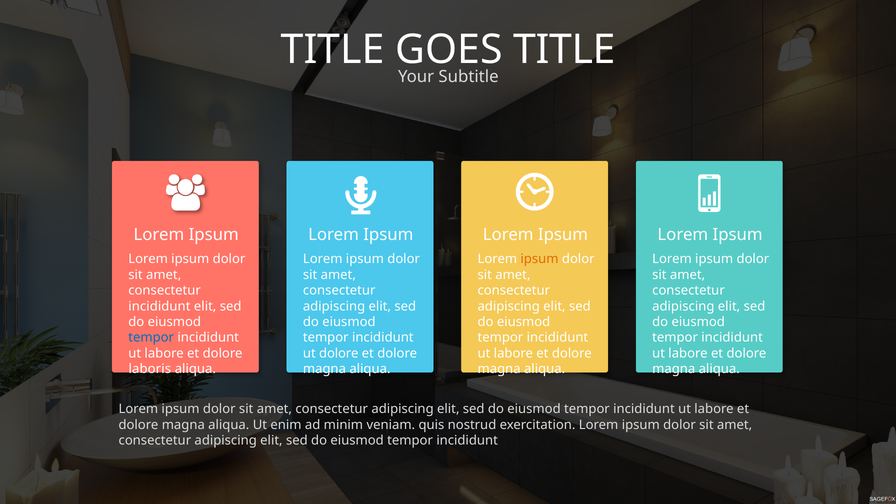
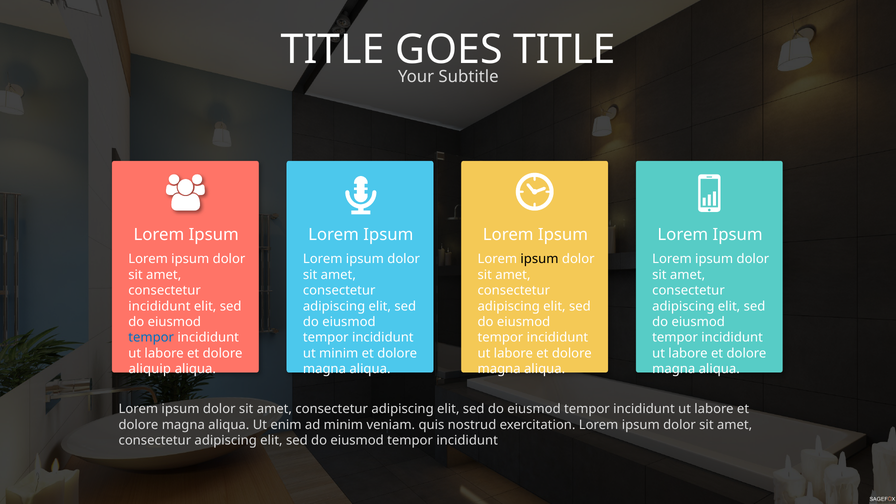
ipsum at (539, 259) colour: orange -> black
ut dolore: dolore -> minim
laboris: laboris -> aliquip
